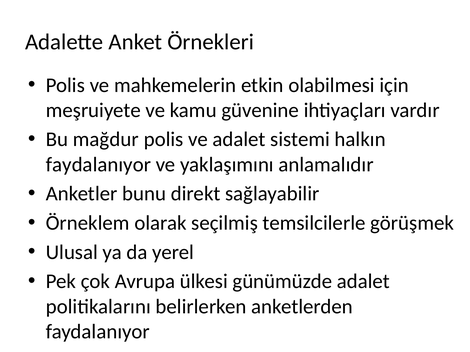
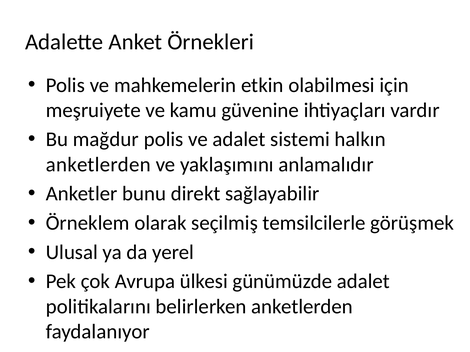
faydalanıyor at (98, 165): faydalanıyor -> anketlerden
